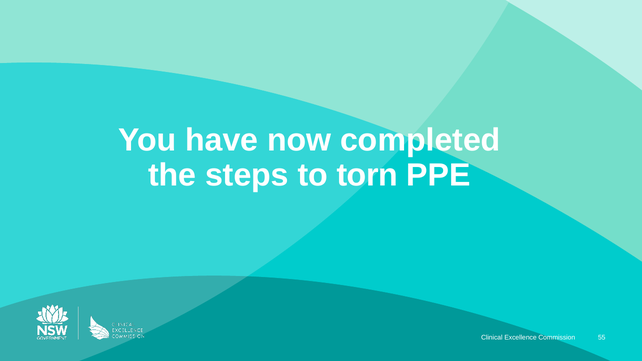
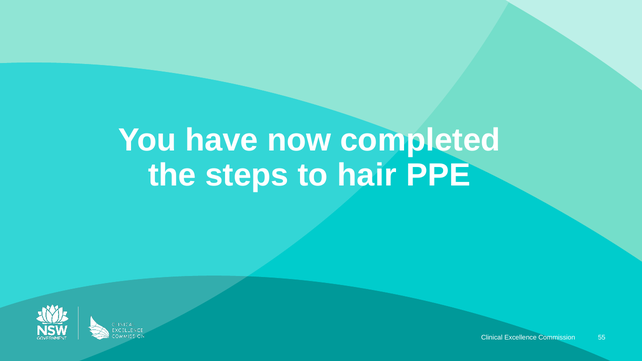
torn: torn -> hair
